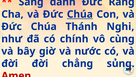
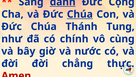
danh underline: none -> present
Rằng: Rằng -> Cộng
Nghi: Nghi -> Tụng
sủng: sủng -> thực
